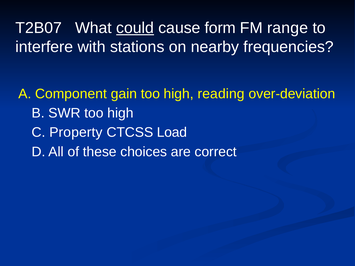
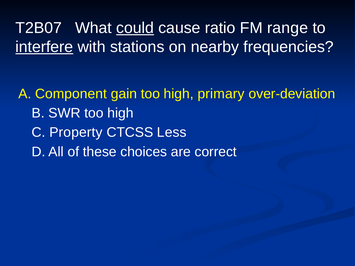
form: form -> ratio
interfere underline: none -> present
reading: reading -> primary
Load: Load -> Less
